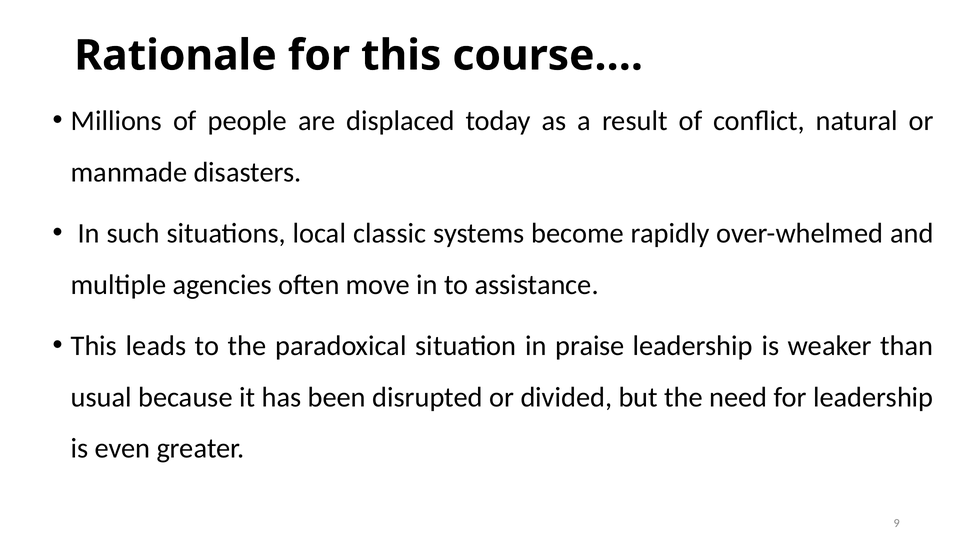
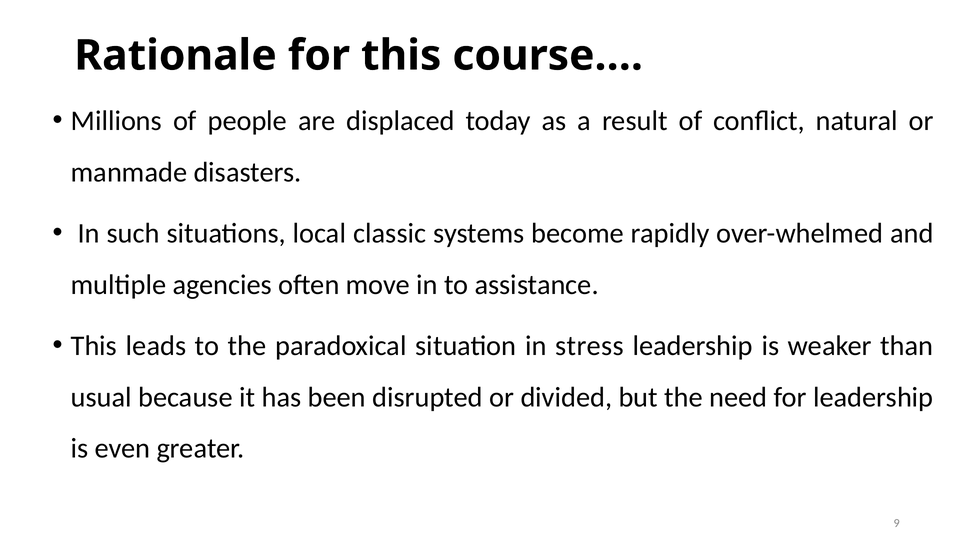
praise: praise -> stress
